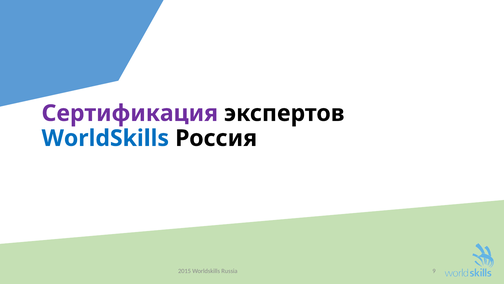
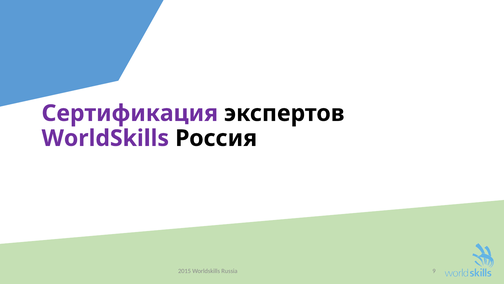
WorldSkills at (105, 138) colour: blue -> purple
